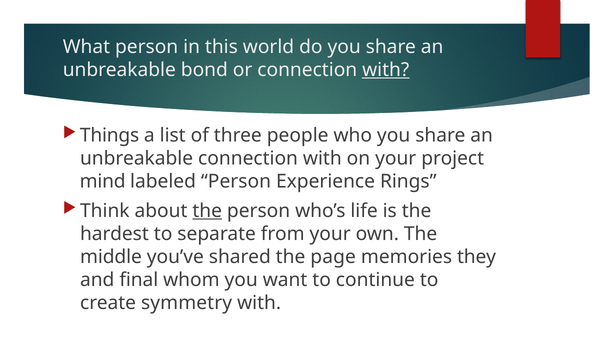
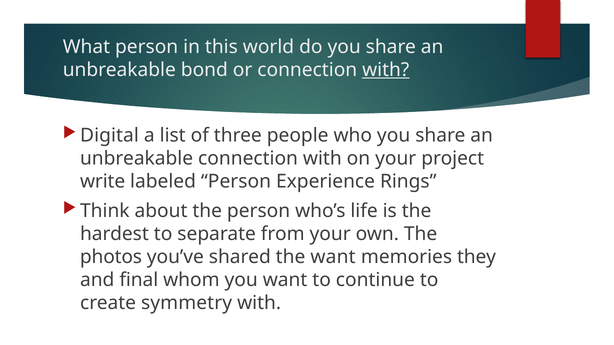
Things: Things -> Digital
mind: mind -> write
the at (207, 211) underline: present -> none
middle: middle -> photos
the page: page -> want
